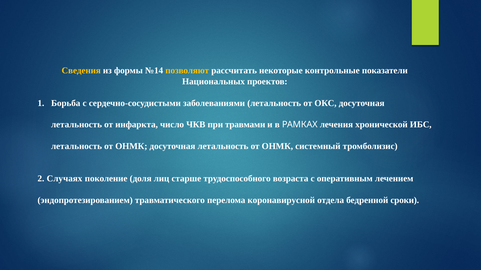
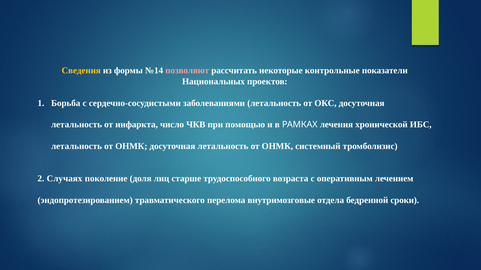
позволяют colour: yellow -> pink
травмами: травмами -> помощью
коронавирусной: коронавирусной -> внутримозговые
